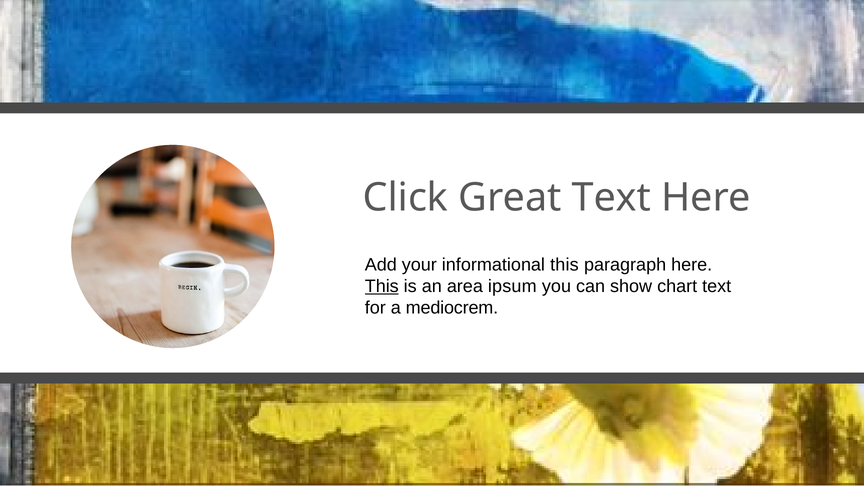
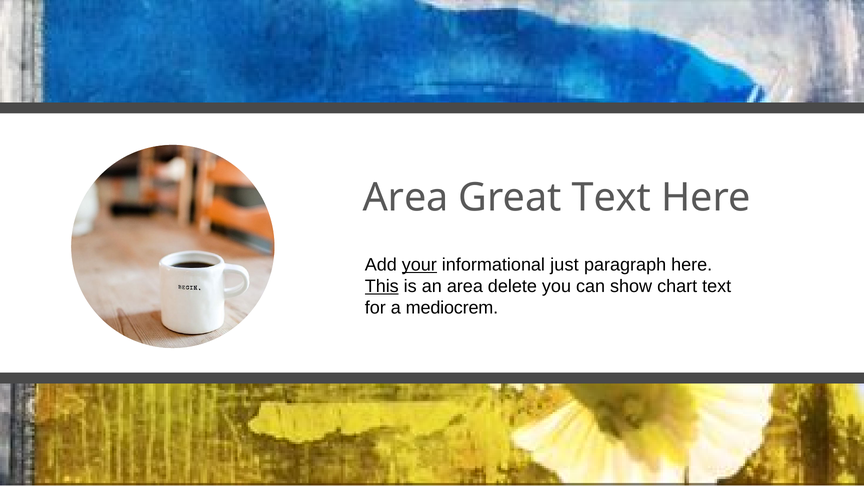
Click at (406, 198): Click -> Area
your underline: none -> present
informational this: this -> just
ipsum: ipsum -> delete
